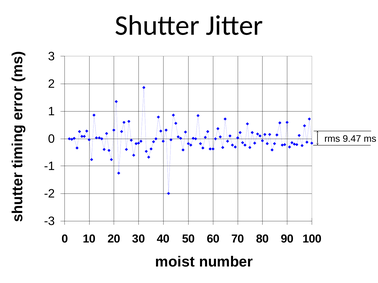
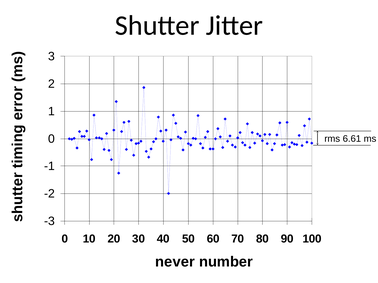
9.47: 9.47 -> 6.61
moist: moist -> never
